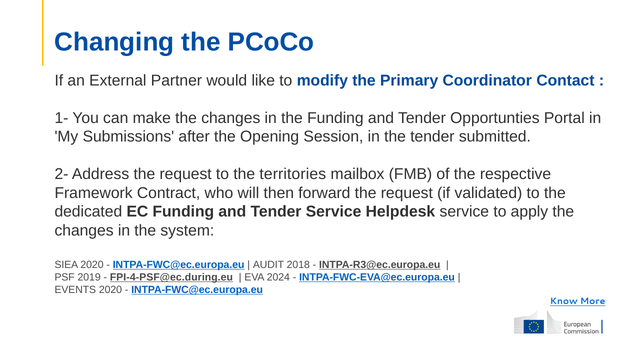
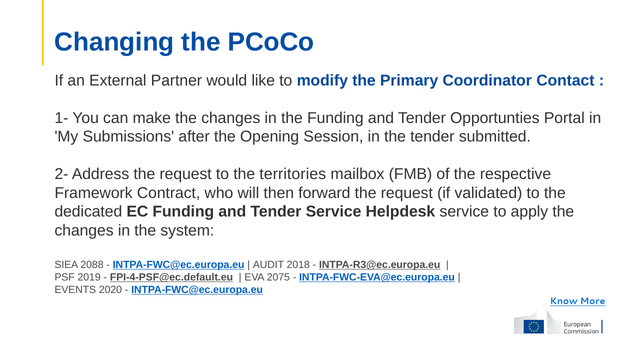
SIEA 2020: 2020 -> 2088
FPI-4-PSF@ec.during.eu: FPI-4-PSF@ec.during.eu -> FPI-4-PSF@ec.default.eu
2024: 2024 -> 2075
